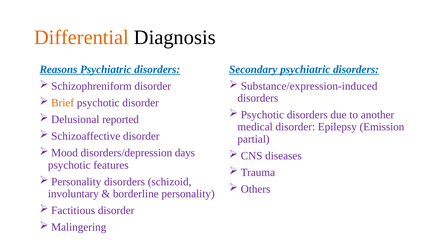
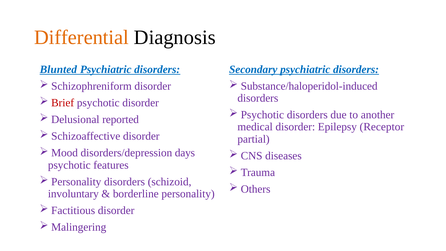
Reasons: Reasons -> Blunted
Substance/expression-induced: Substance/expression-induced -> Substance/haloperidol-induced
Brief colour: orange -> red
Emission: Emission -> Receptor
